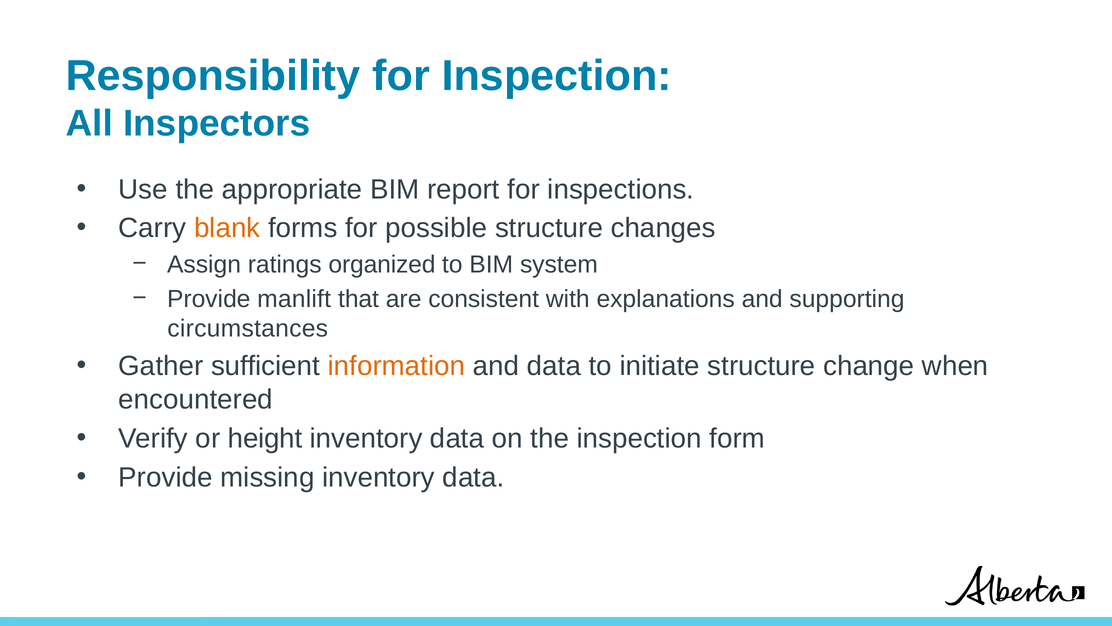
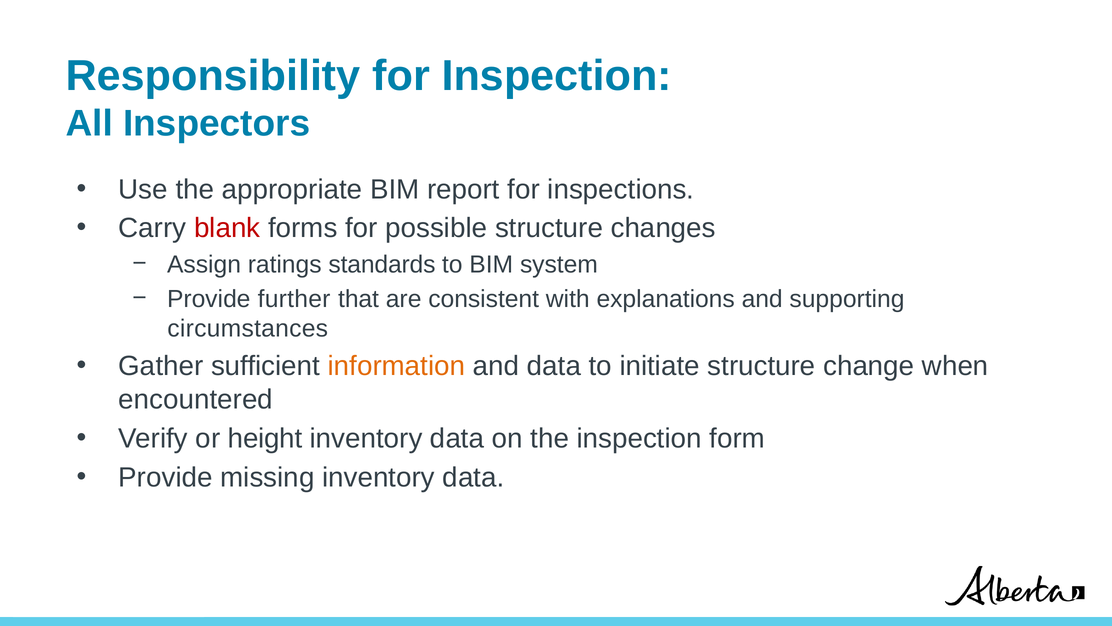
blank colour: orange -> red
organized: organized -> standards
manlift: manlift -> further
